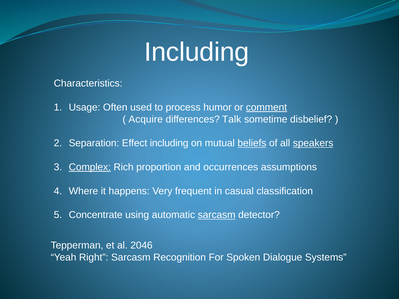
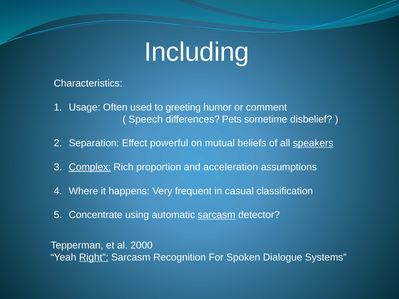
process: process -> greeting
comment underline: present -> none
Acquire: Acquire -> Speech
Talk: Talk -> Pets
Effect including: including -> powerful
beliefs underline: present -> none
occurrences: occurrences -> acceleration
2046: 2046 -> 2000
Right underline: none -> present
